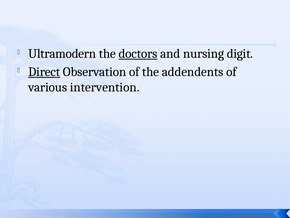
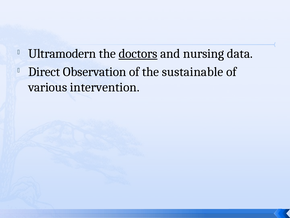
digit: digit -> data
Direct underline: present -> none
addendents: addendents -> sustainable
